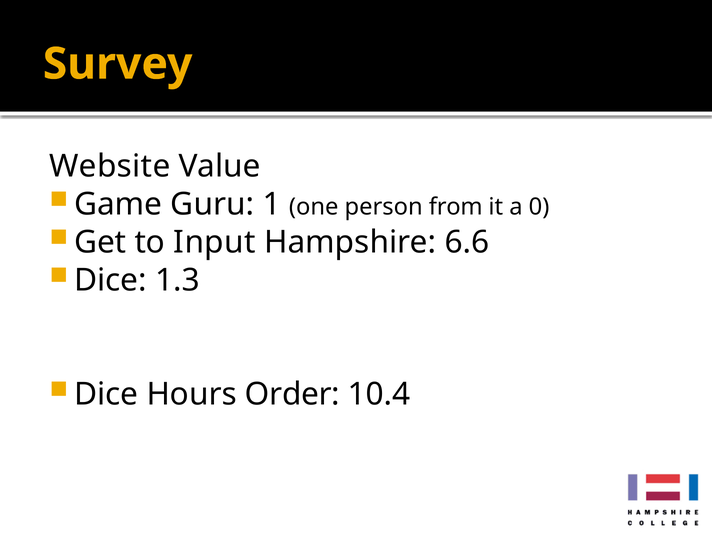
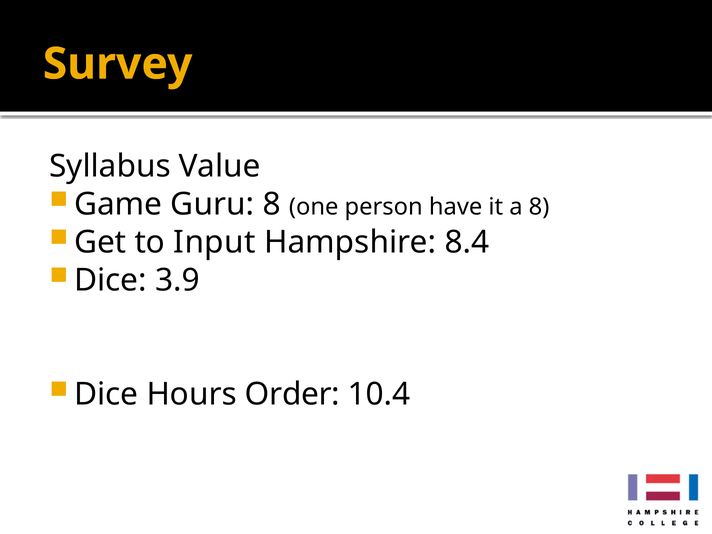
Website: Website -> Syllabus
Guru 1: 1 -> 8
from: from -> have
a 0: 0 -> 8
6.6: 6.6 -> 8.4
1.3: 1.3 -> 3.9
